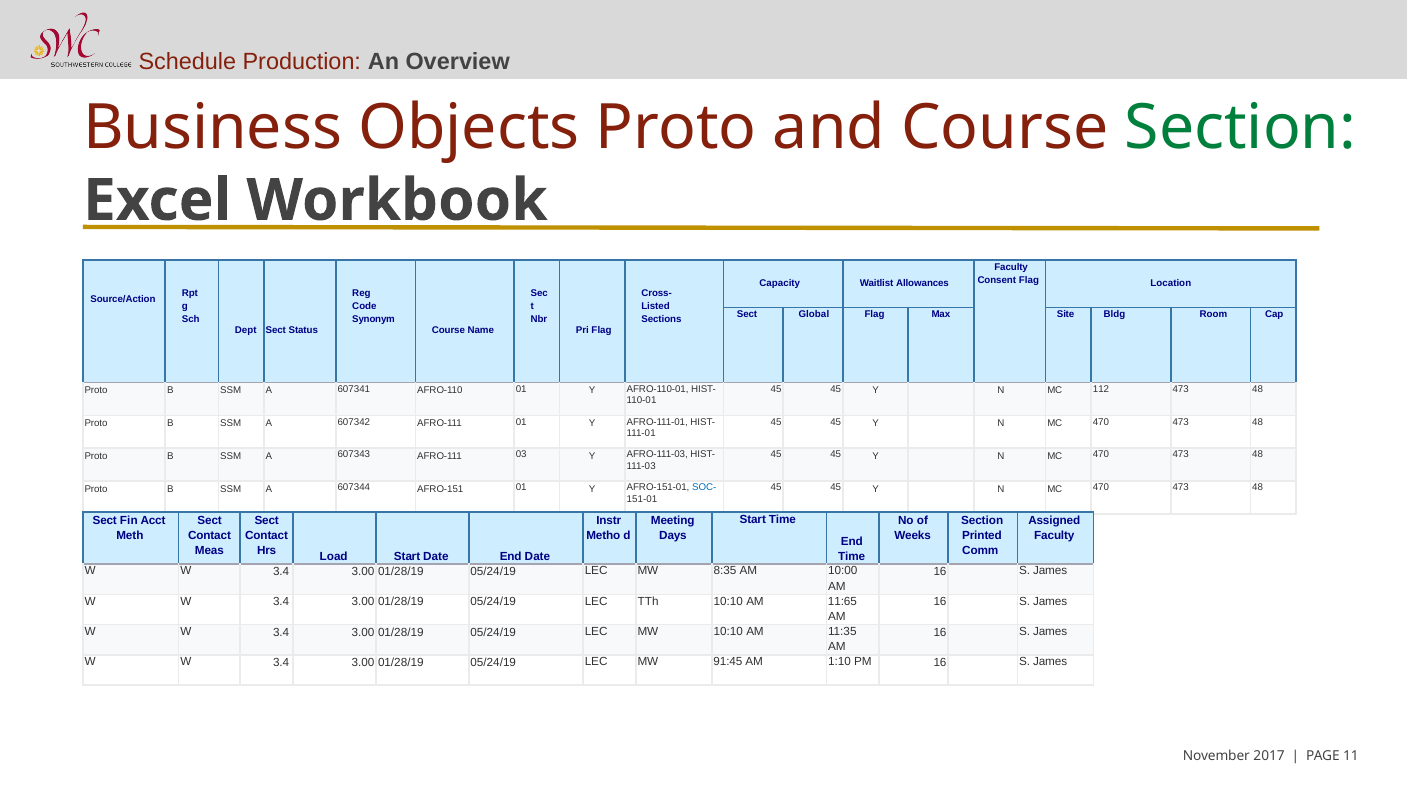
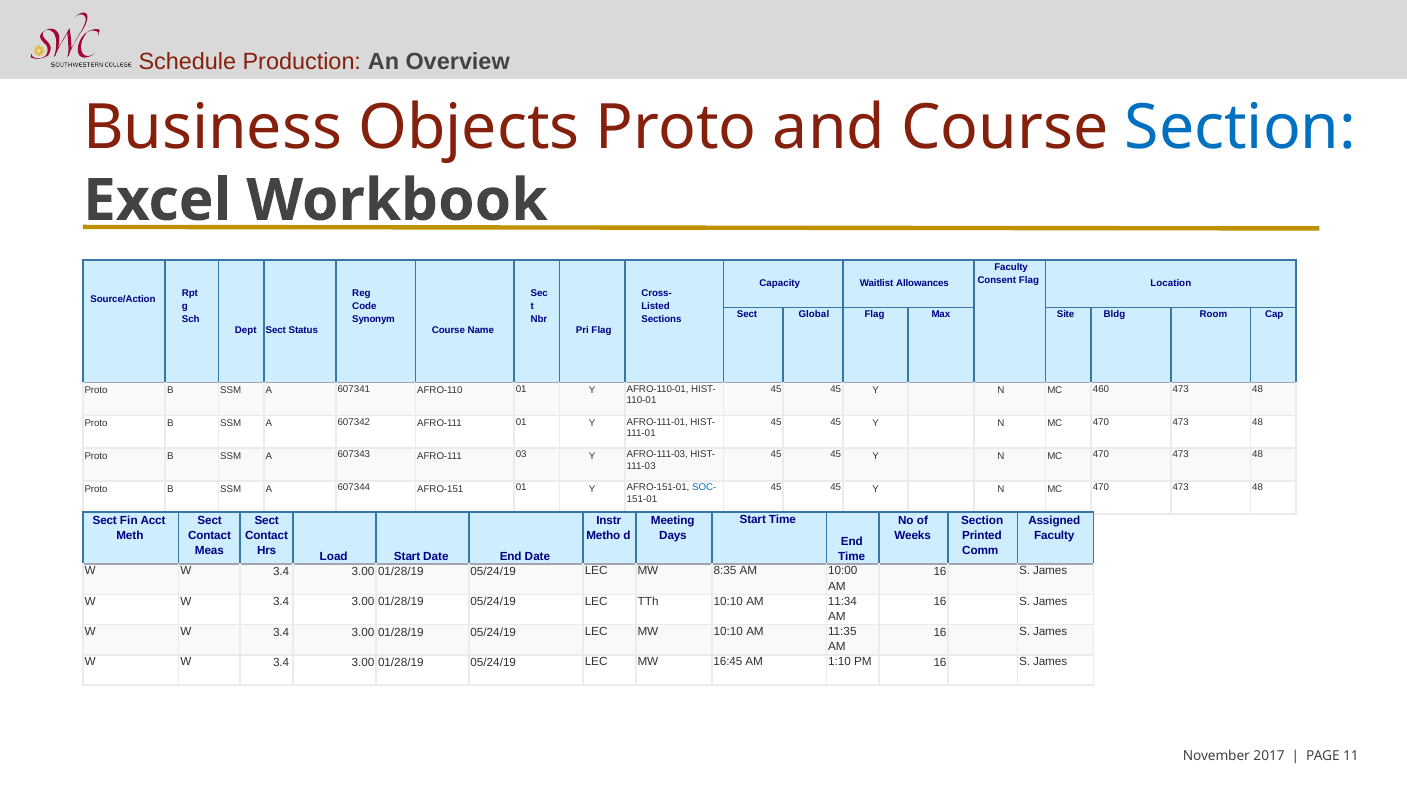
Section at (1241, 128) colour: green -> blue
112: 112 -> 460
11:65: 11:65 -> 11:34
91:45: 91:45 -> 16:45
